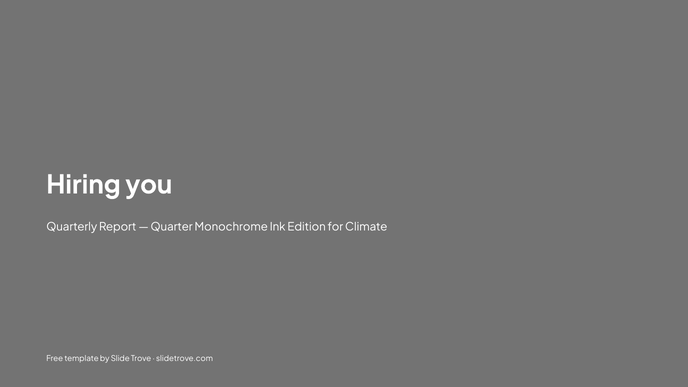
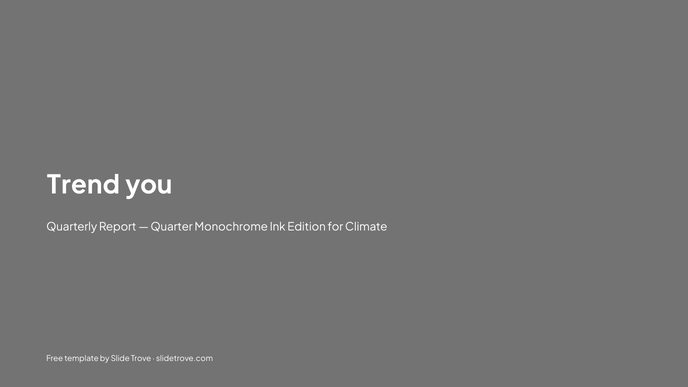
Hiring: Hiring -> Trend
